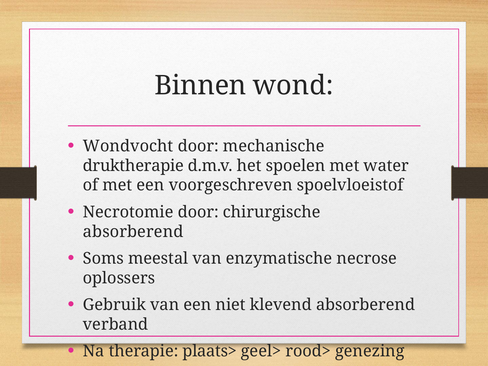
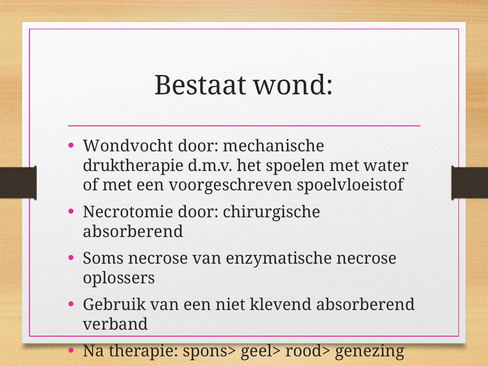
Binnen: Binnen -> Bestaat
Soms meestal: meestal -> necrose
plaats>: plaats> -> spons>
